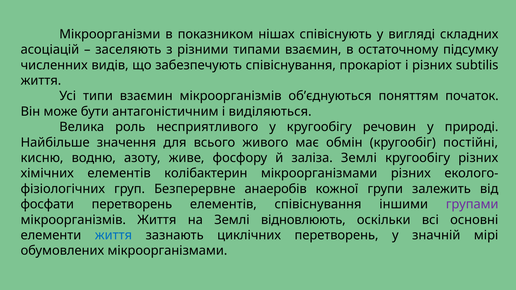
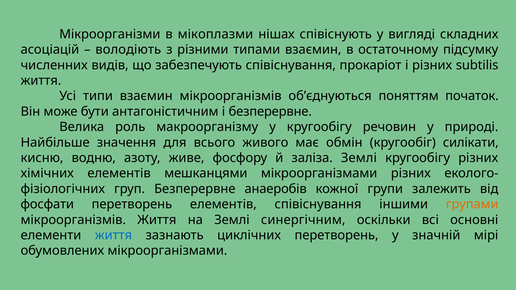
показником: показником -> мікоплазми
заселяють: заселяють -> володіють
і виділяються: виділяються -> безперервне
несприятливого: несприятливого -> макроорганізму
постійні: постійні -> силікати
колібактерин: колібактерин -> мешканцями
групами colour: purple -> orange
відновлюють: відновлюють -> синергічним
